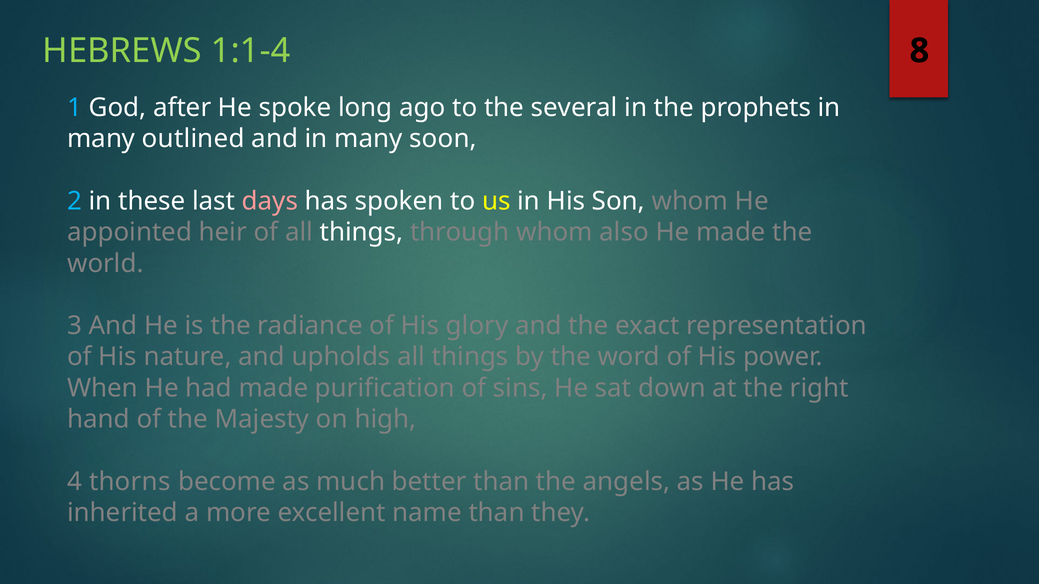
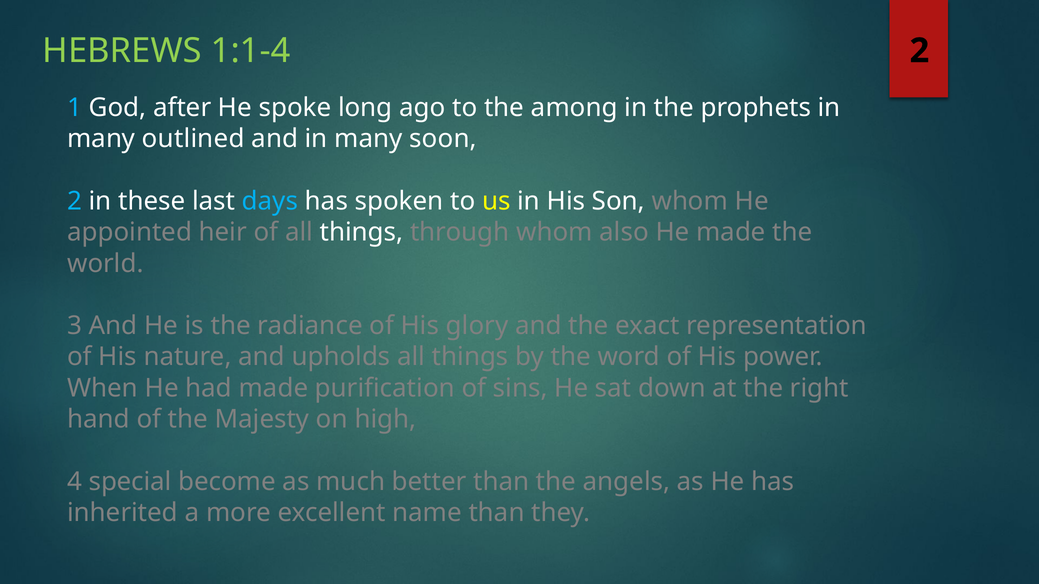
1:1-4 8: 8 -> 2
several: several -> among
days colour: pink -> light blue
thorns: thorns -> special
